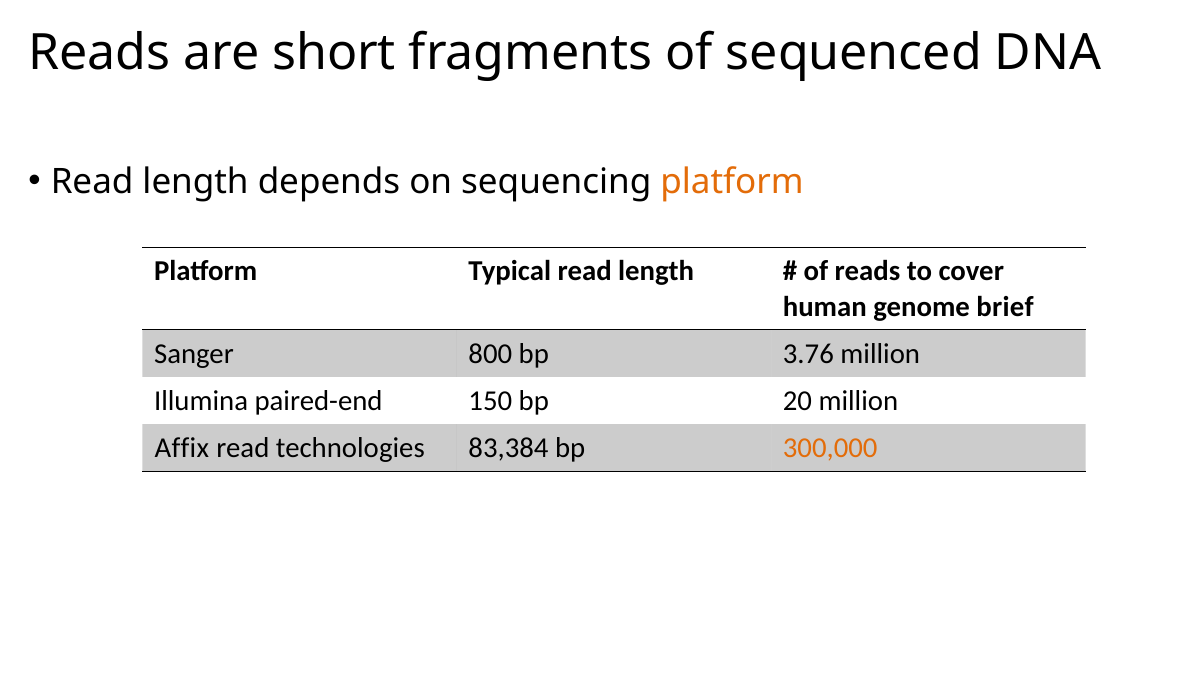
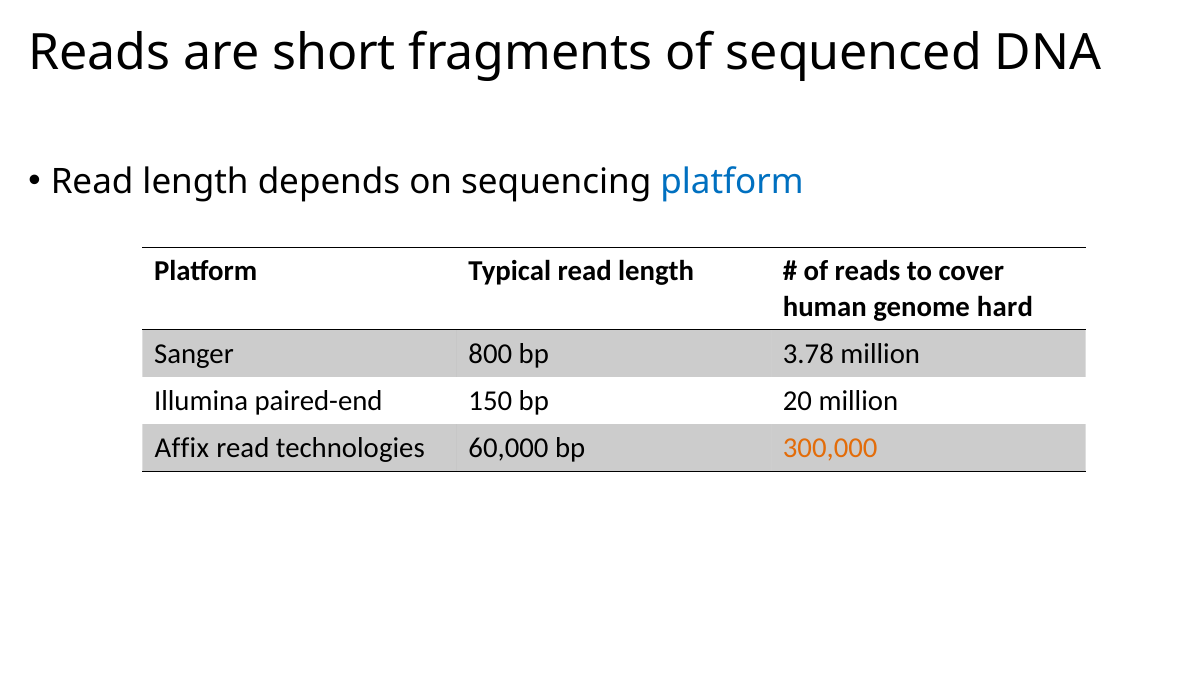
platform at (732, 182) colour: orange -> blue
brief: brief -> hard
3.76: 3.76 -> 3.78
83,384: 83,384 -> 60,000
